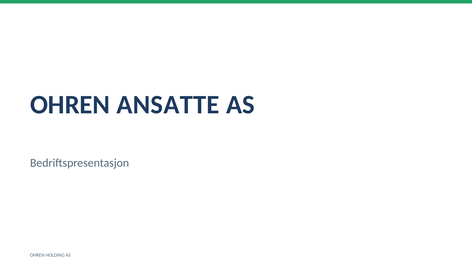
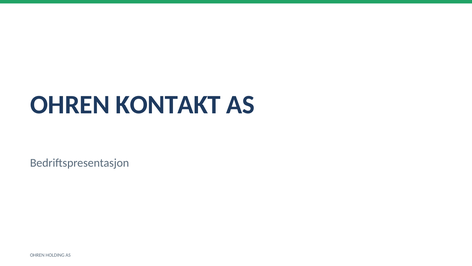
ANSATTE: ANSATTE -> KONTAKT
